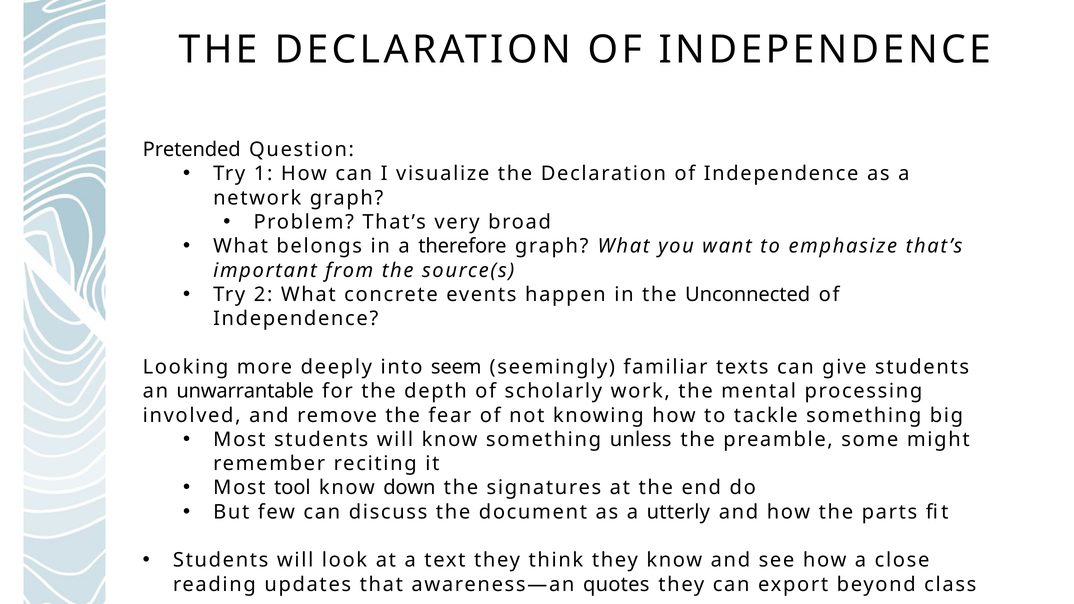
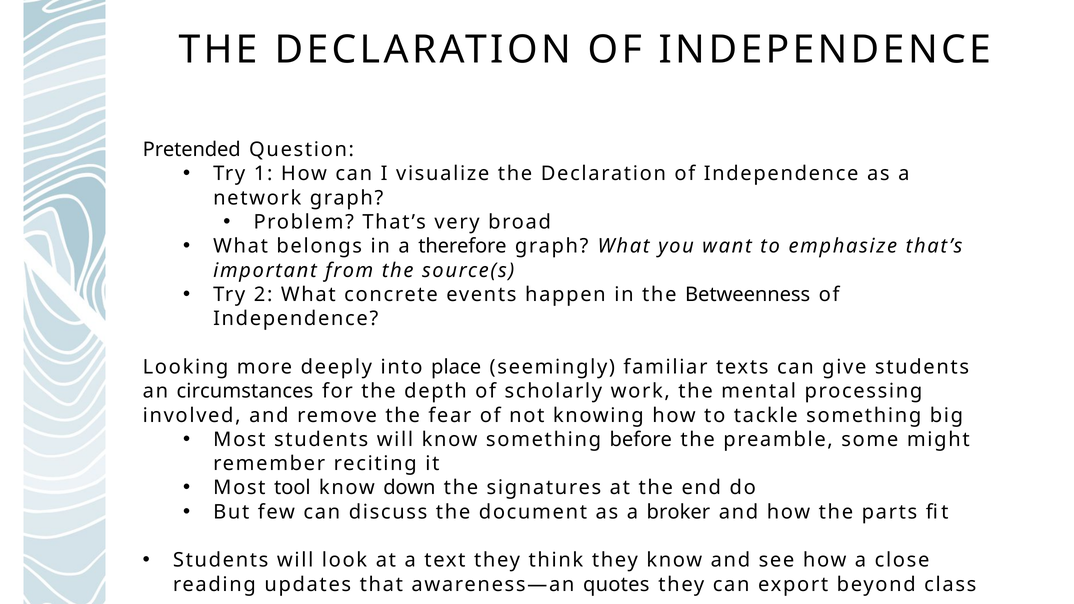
Unconnected: Unconnected -> Betweenness
seem: seem -> place
unwarrantable: unwarrantable -> circumstances
unless: unless -> before
utterly: utterly -> broker
